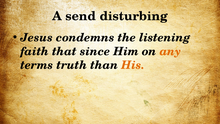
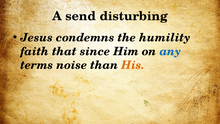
listening: listening -> humility
any colour: orange -> blue
truth: truth -> noise
